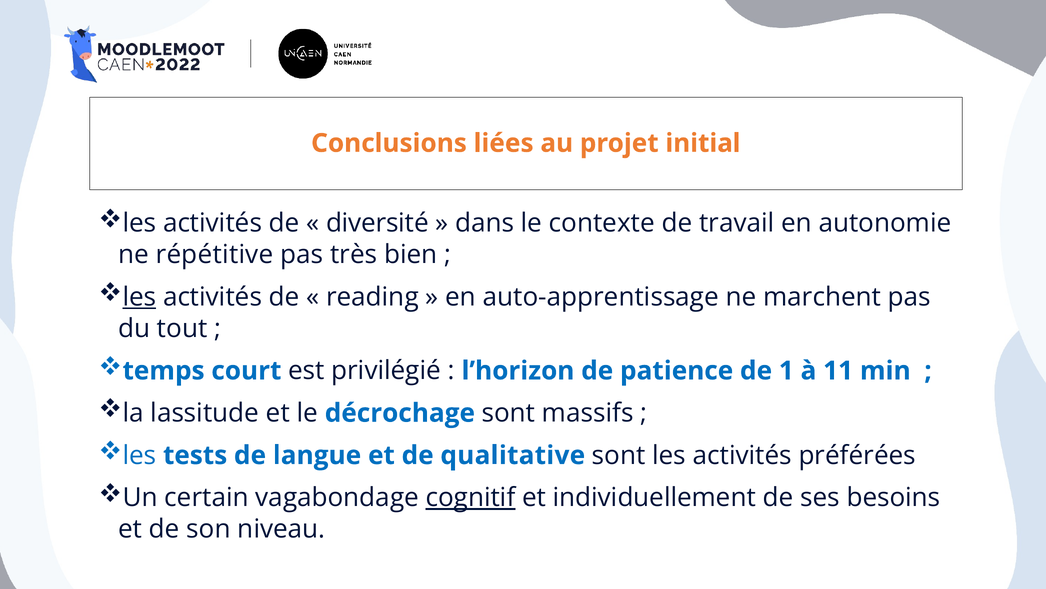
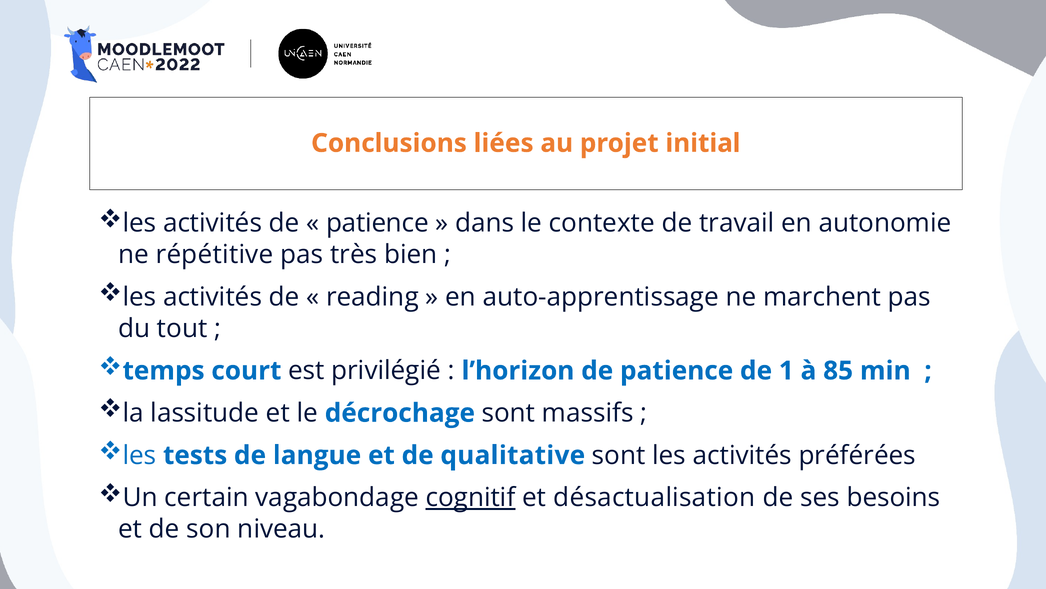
diversité at (377, 223): diversité -> patience
les at (139, 297) underline: present -> none
11: 11 -> 85
individuellement: individuellement -> désactualisation
